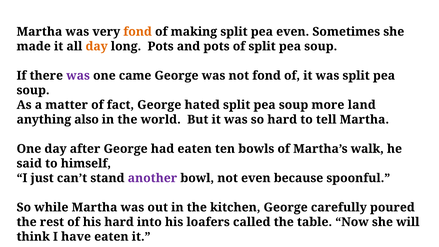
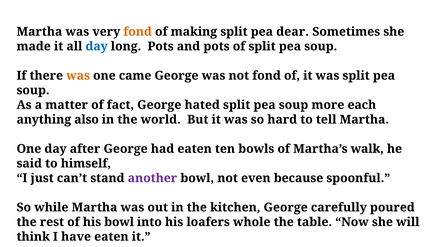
pea even: even -> dear
day at (97, 46) colour: orange -> blue
was at (78, 76) colour: purple -> orange
land: land -> each
his hard: hard -> bowl
called: called -> whole
